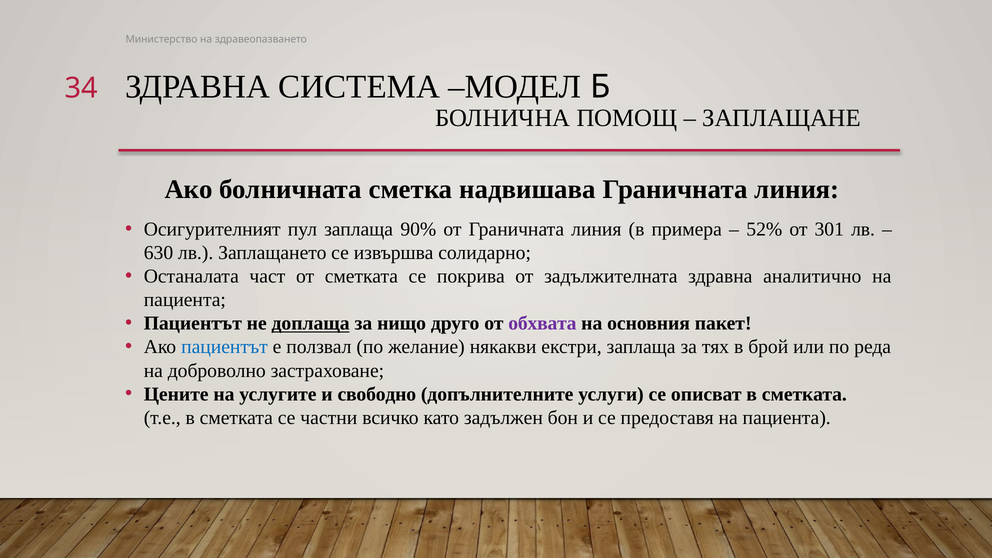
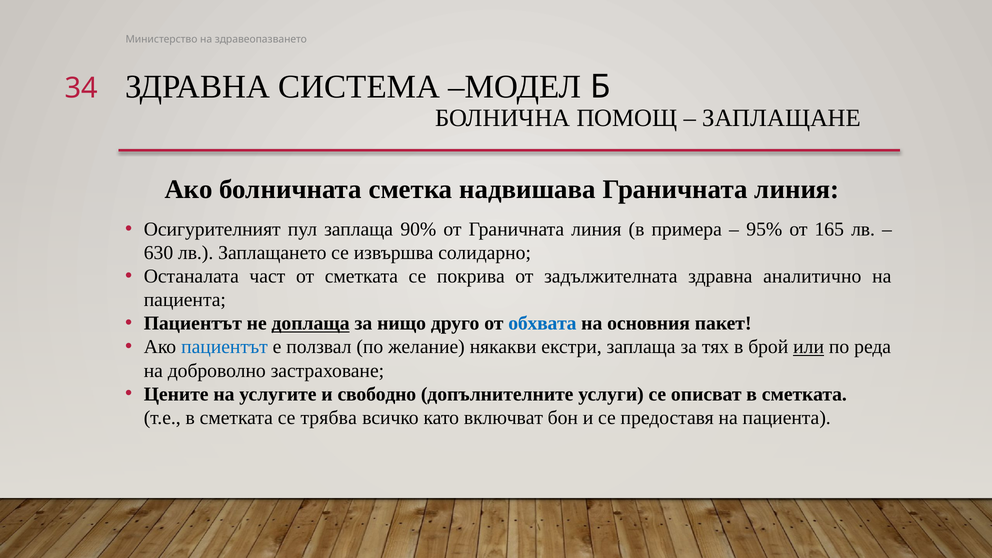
52%: 52% -> 95%
301: 301 -> 165
обхвата colour: purple -> blue
или underline: none -> present
частни: частни -> трябва
задължен: задължен -> включват
